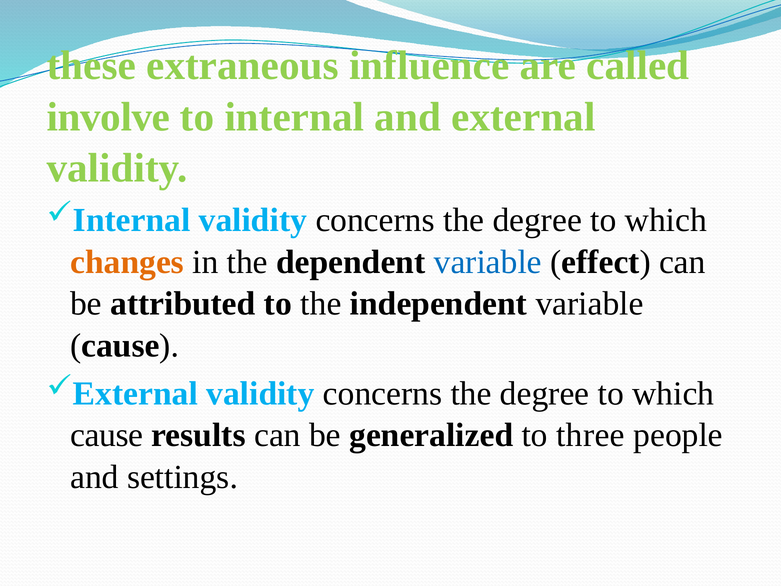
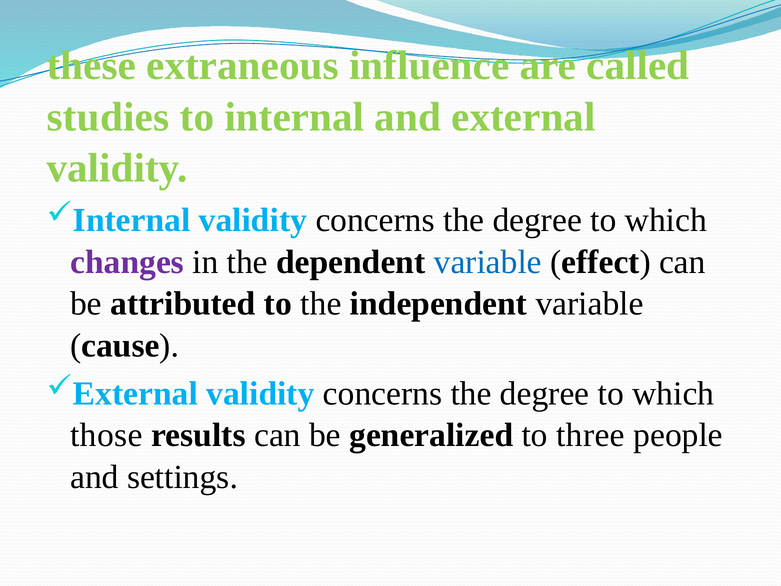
involve: involve -> studies
changes colour: orange -> purple
cause at (107, 435): cause -> those
